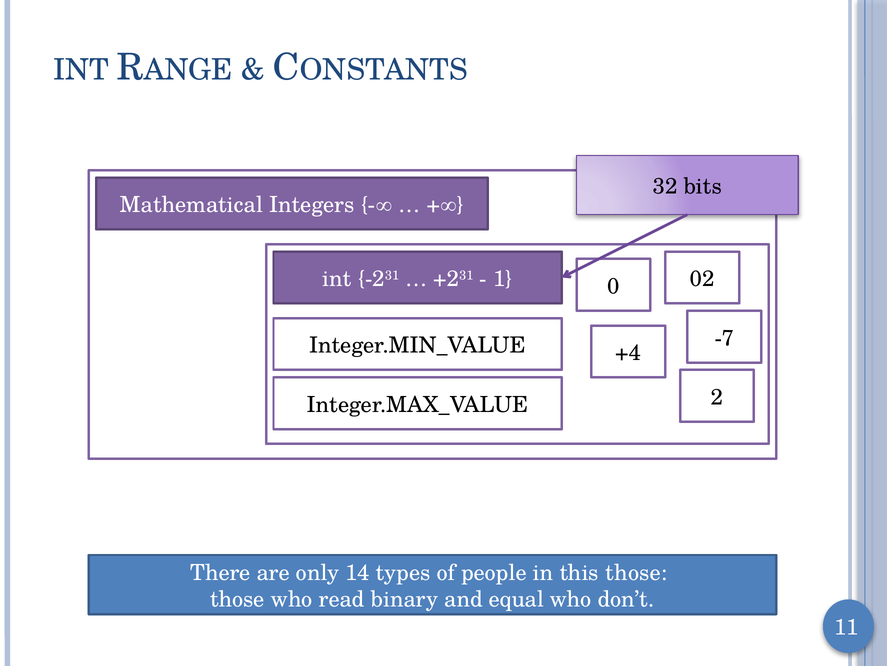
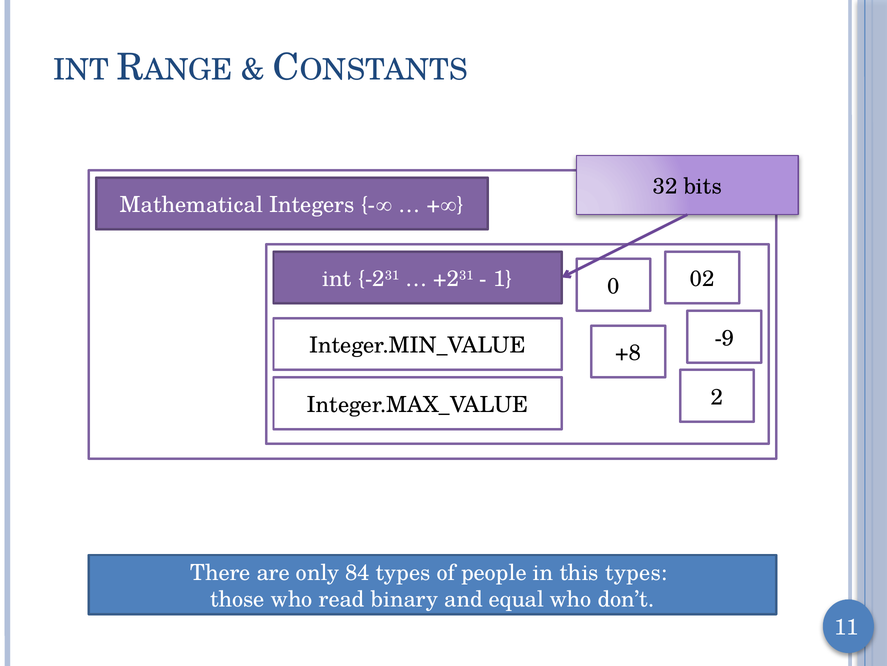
-7: -7 -> -9
+4: +4 -> +8
14: 14 -> 84
this those: those -> types
